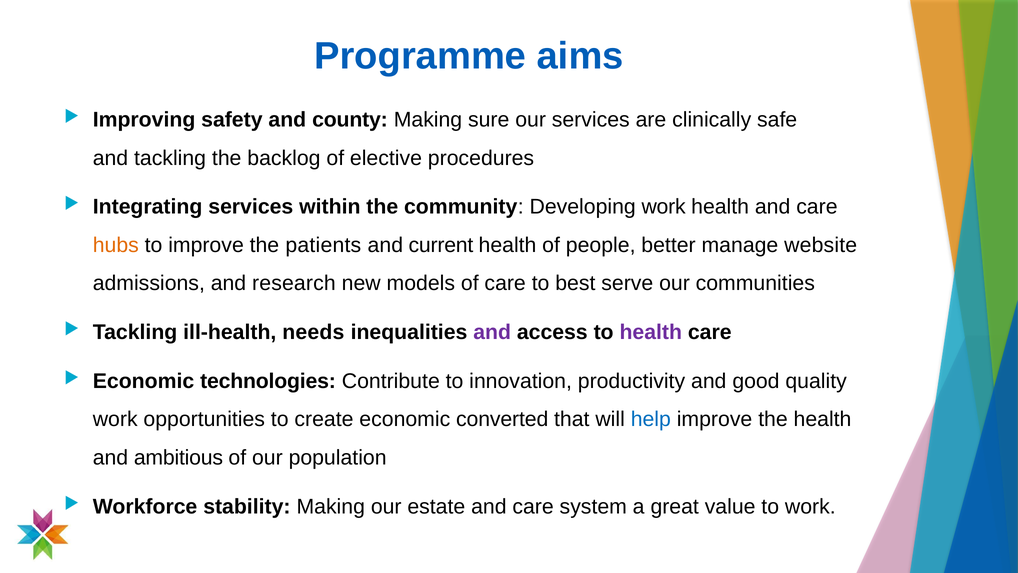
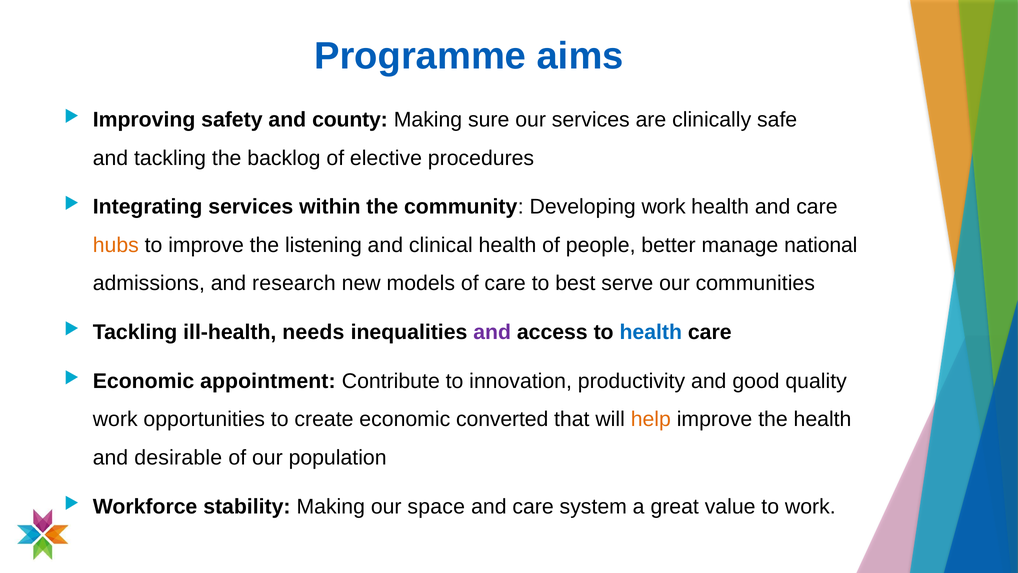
patients: patients -> listening
current: current -> clinical
website: website -> national
health at (651, 332) colour: purple -> blue
technologies: technologies -> appointment
help colour: blue -> orange
ambitious: ambitious -> desirable
estate: estate -> space
